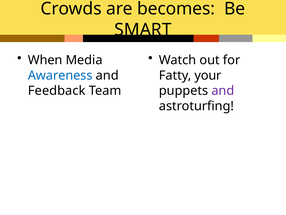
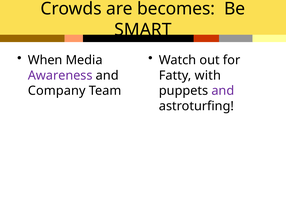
Awareness colour: blue -> purple
your: your -> with
Feedback: Feedback -> Company
